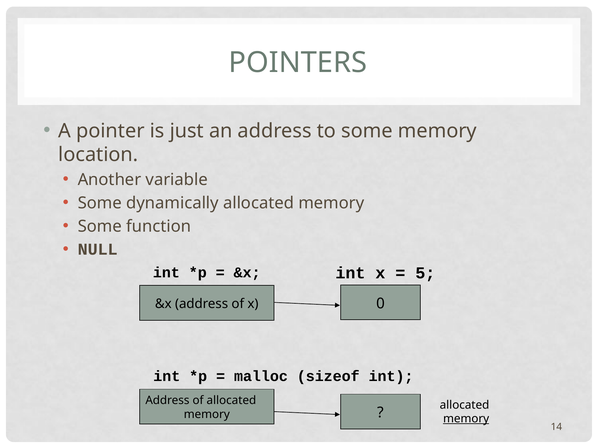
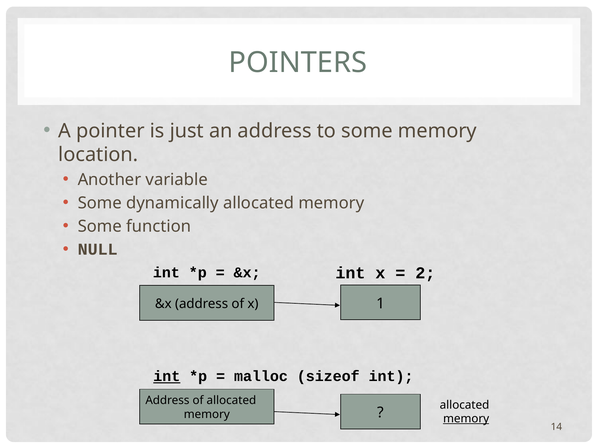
5: 5 -> 2
0: 0 -> 1
int at (167, 377) underline: none -> present
